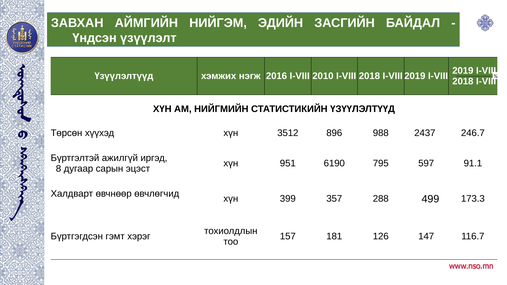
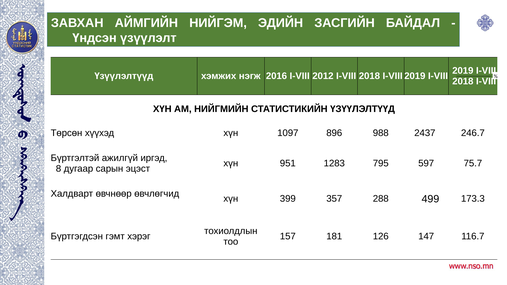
2010: 2010 -> 2012
3512: 3512 -> 1097
6190: 6190 -> 1283
91.1: 91.1 -> 75.7
